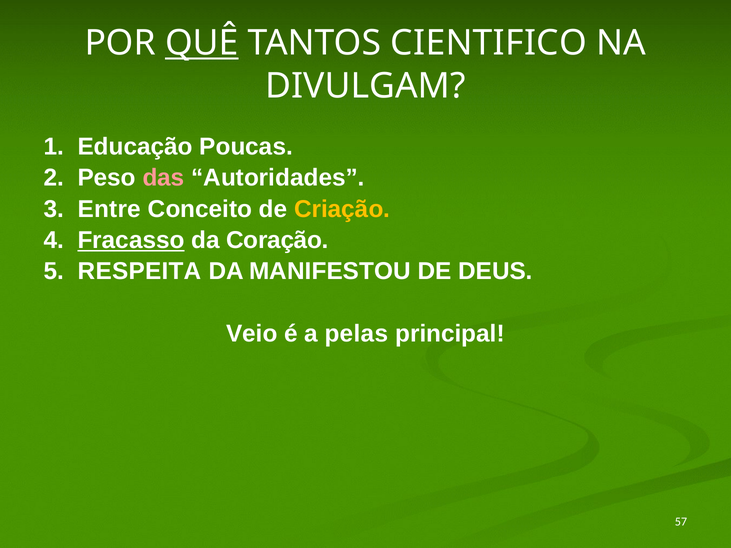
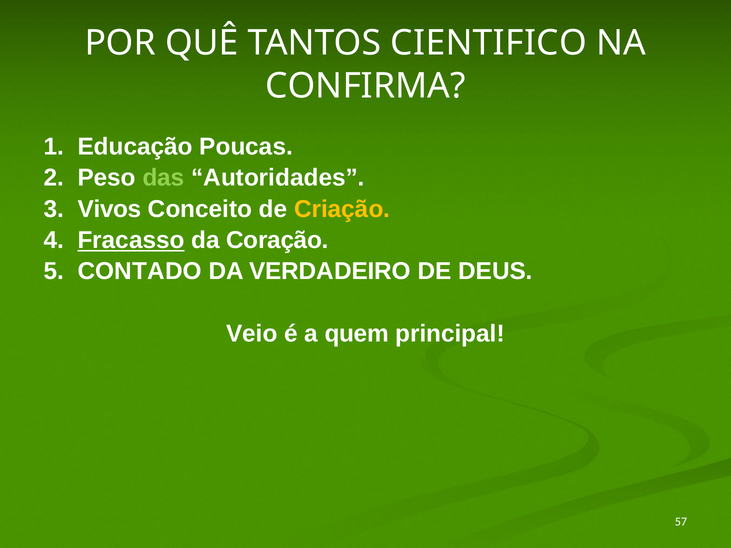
QUÊ underline: present -> none
DIVULGAM: DIVULGAM -> CONFIRMA
das colour: pink -> light green
Entre: Entre -> Vivos
RESPEITA: RESPEITA -> CONTADO
MANIFESTOU: MANIFESTOU -> VERDADEIRO
pelas: pelas -> quem
